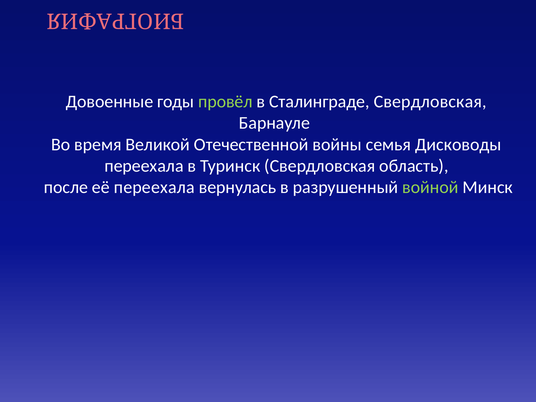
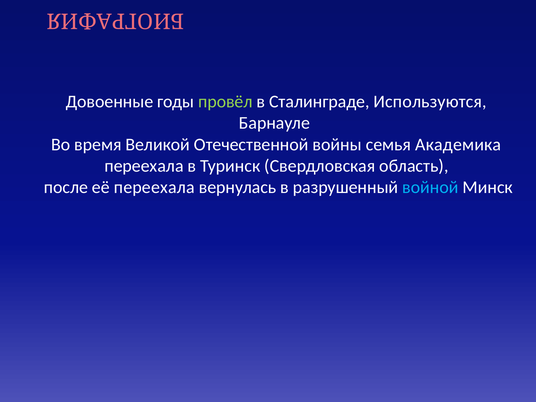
Сталинграде Свердловская: Свердловская -> Используются
Дисководы: Дисководы -> Академика
войной colour: light green -> light blue
